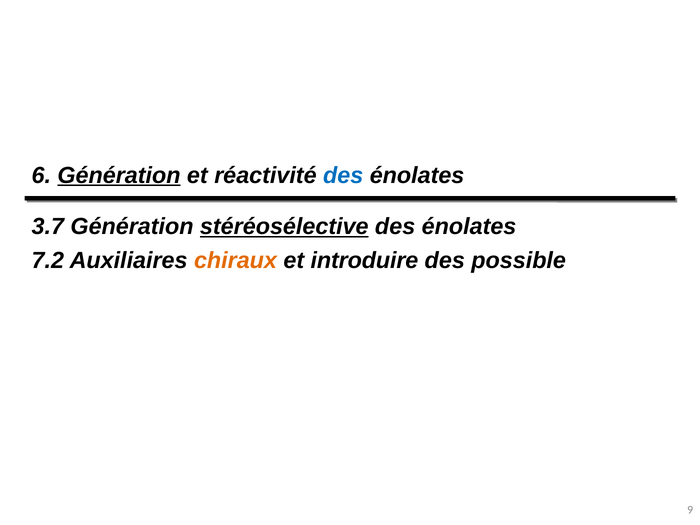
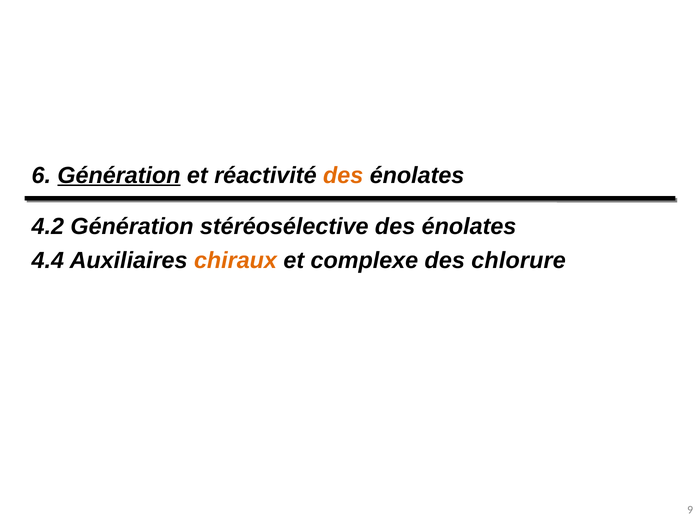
des at (343, 175) colour: blue -> orange
3.7: 3.7 -> 4.2
stéréosélective underline: present -> none
7.2: 7.2 -> 4.4
introduire: introduire -> complexe
possible: possible -> chlorure
